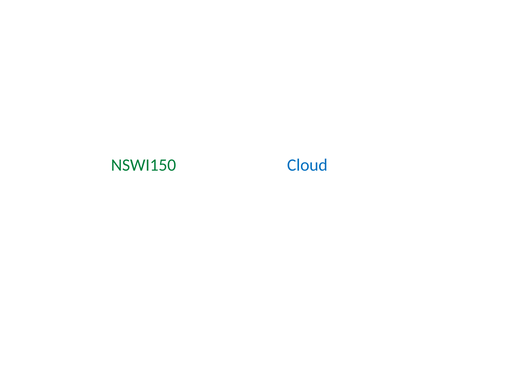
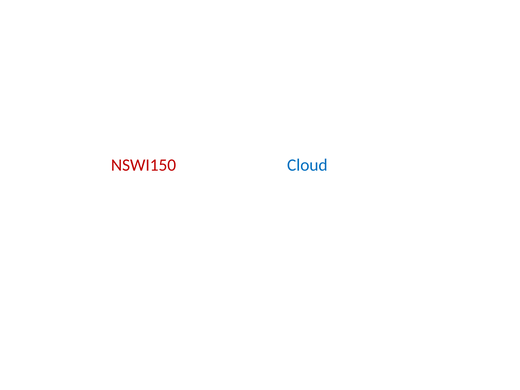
NSWI150 colour: green -> red
